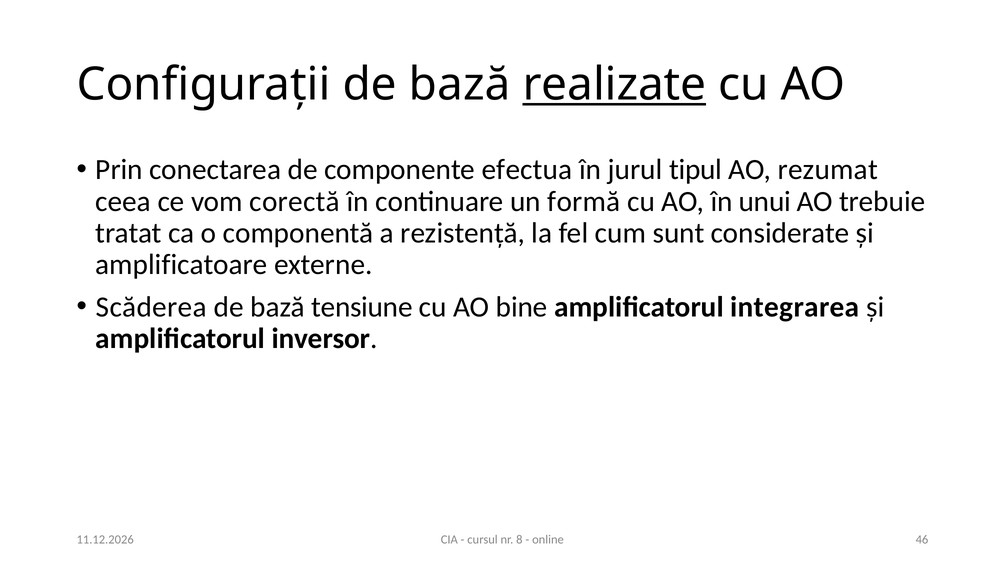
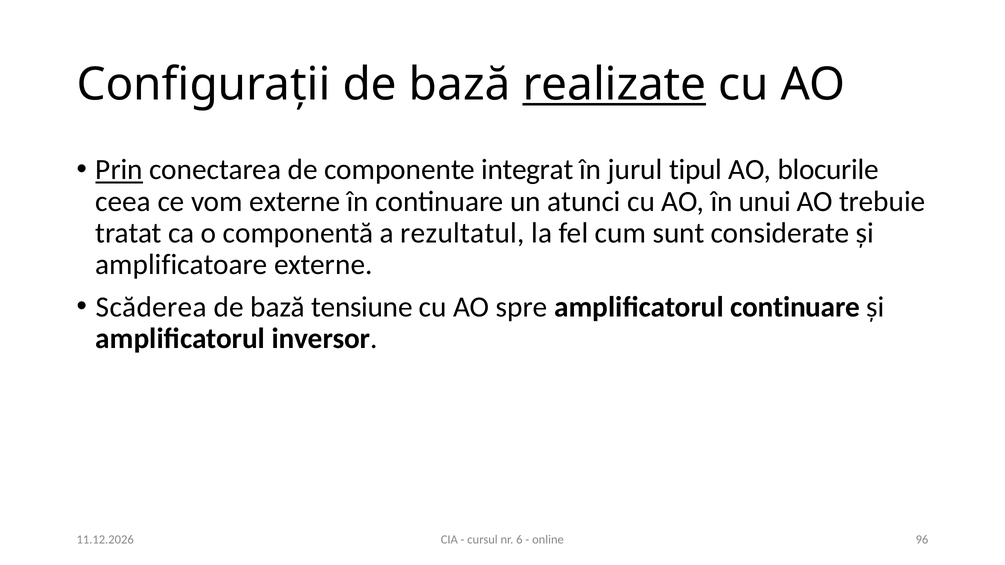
Prin underline: none -> present
efectua: efectua -> integrat
rezumat: rezumat -> blocurile
vom corectă: corectă -> externe
formă: formă -> atunci
rezistență: rezistență -> rezultatul
bine: bine -> spre
amplificatorul integrarea: integrarea -> continuare
8: 8 -> 6
46: 46 -> 96
